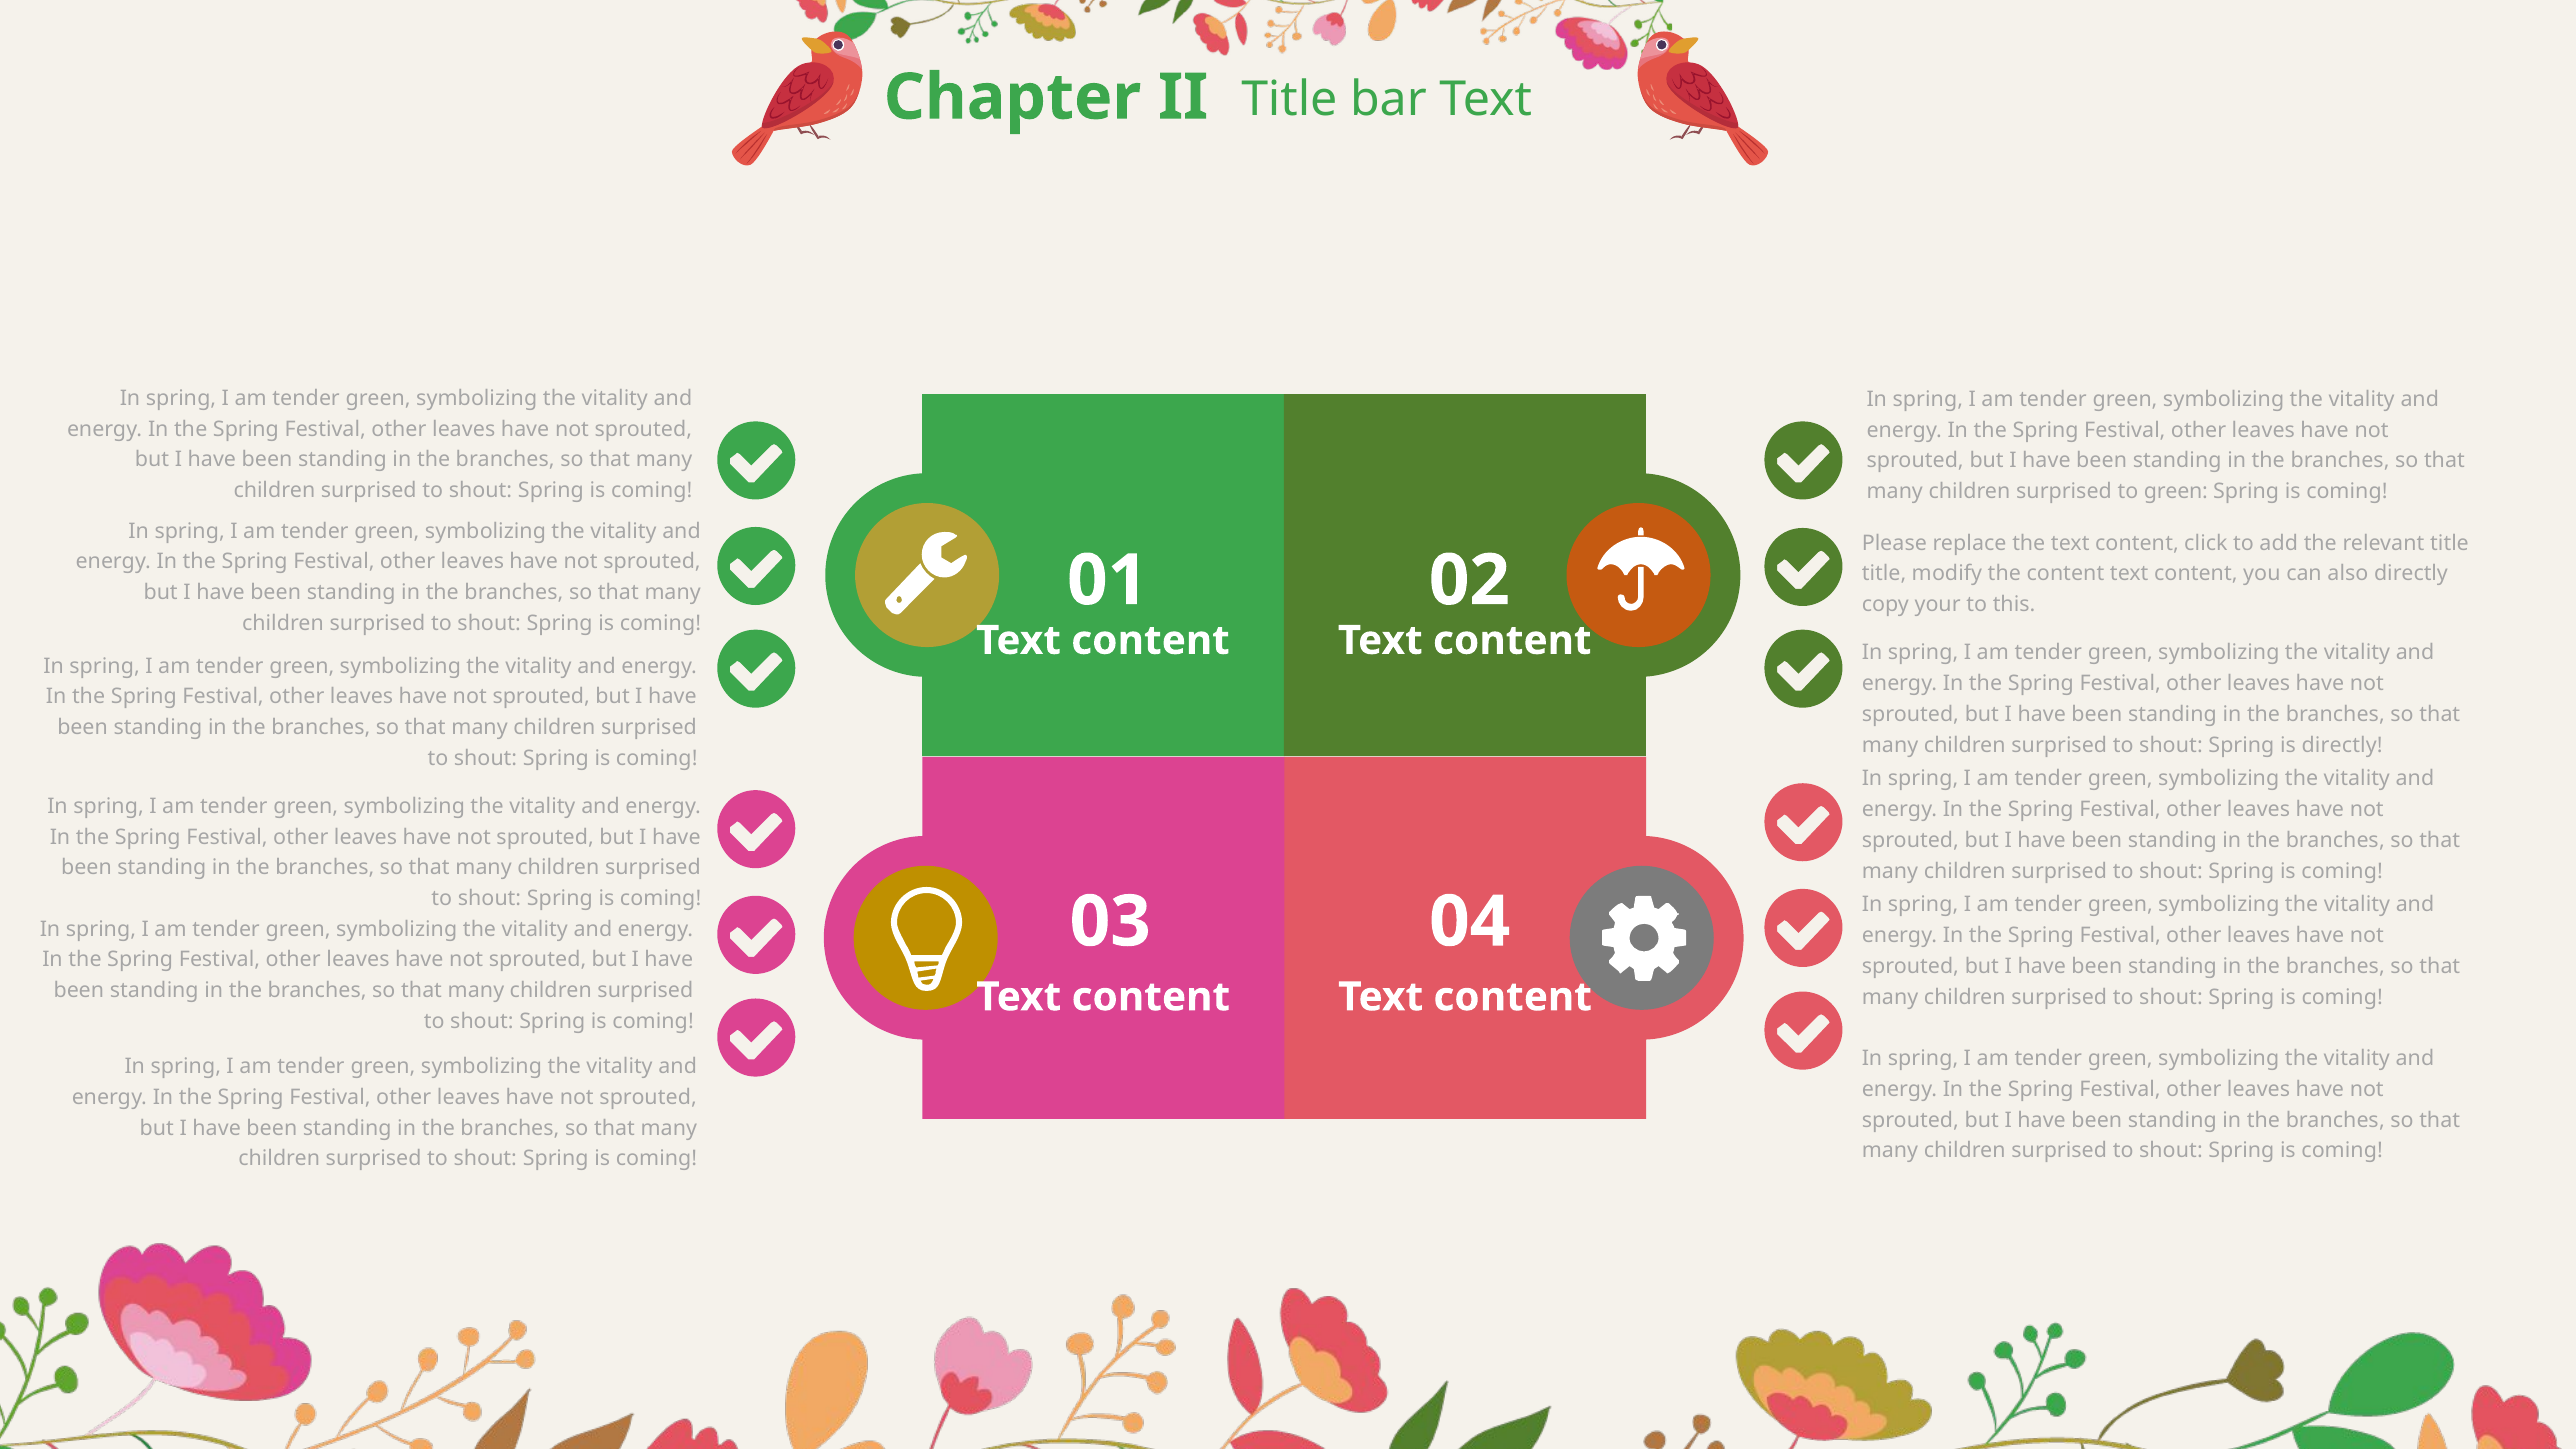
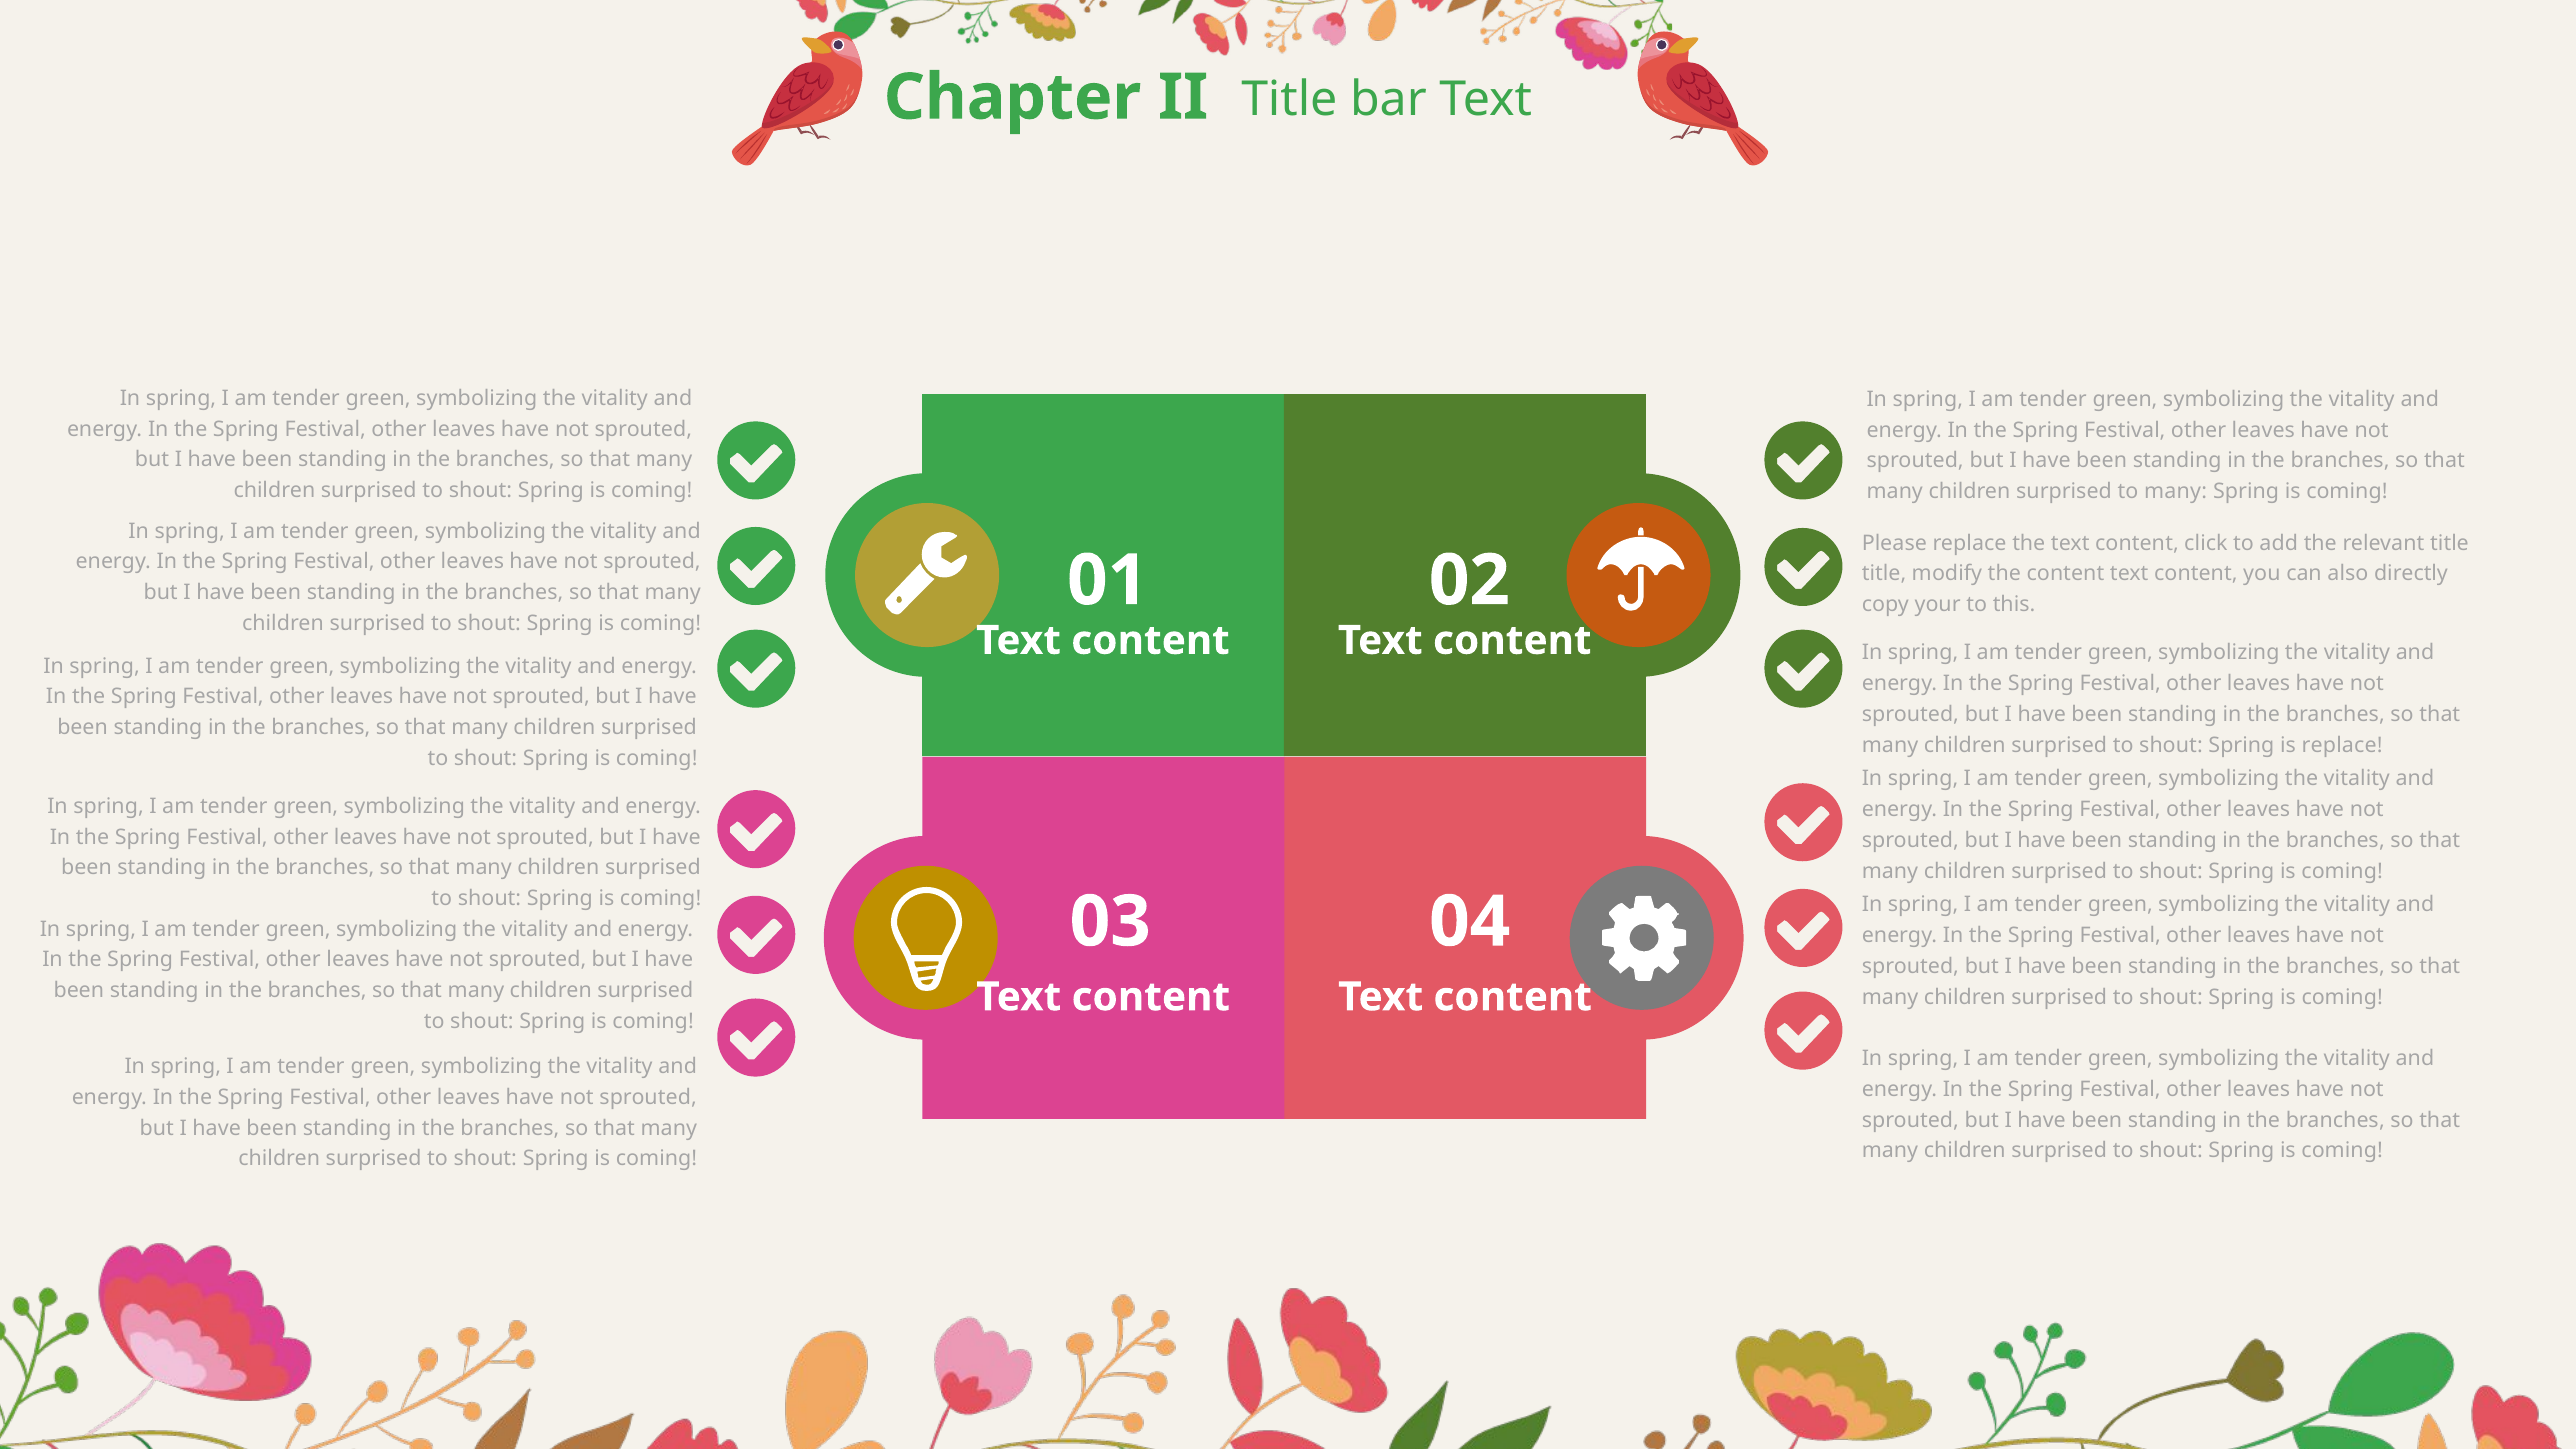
to green: green -> many
is directly: directly -> replace
